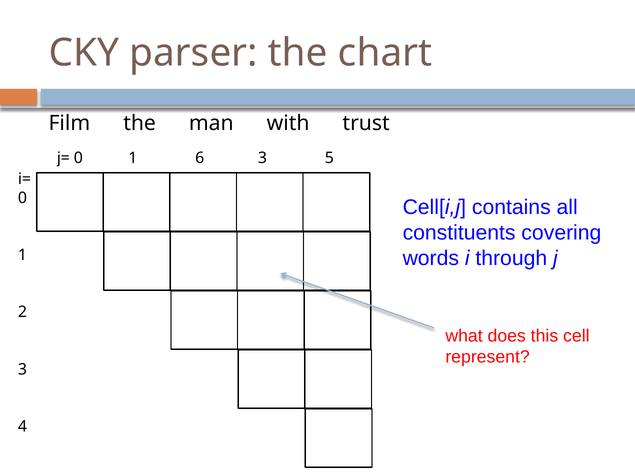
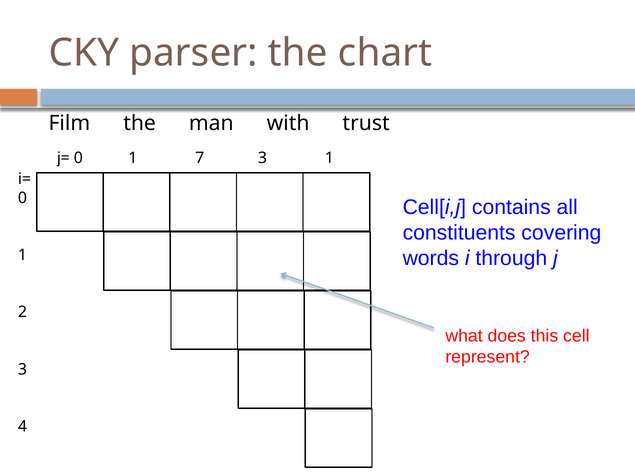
6: 6 -> 7
3 5: 5 -> 1
